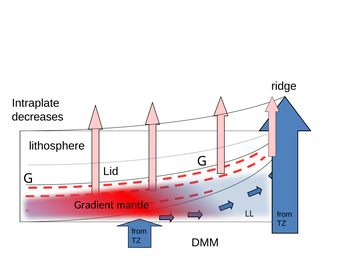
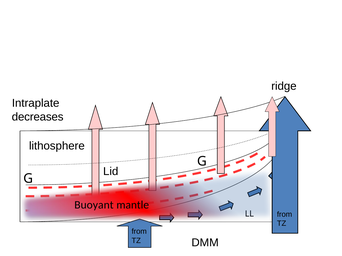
Gradient: Gradient -> Buoyant
